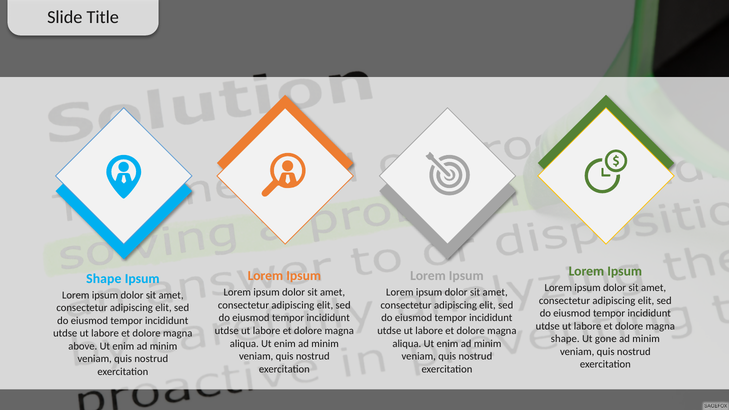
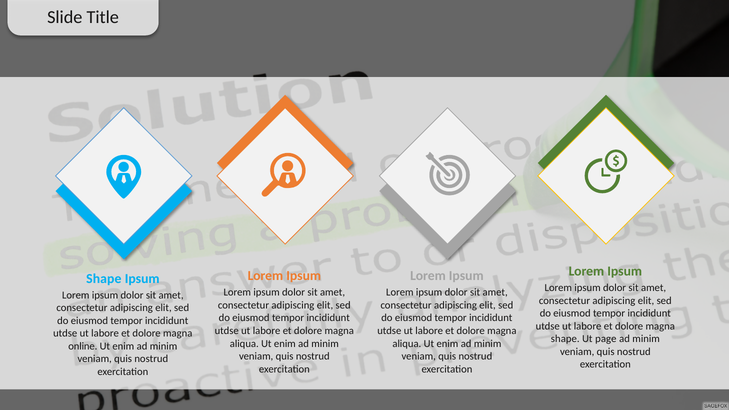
gone: gone -> page
above: above -> online
